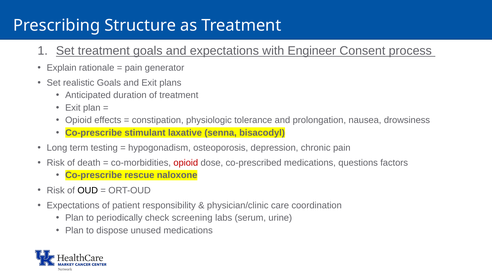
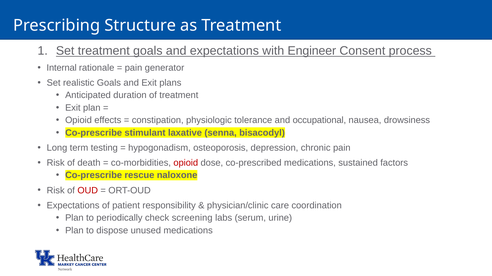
Explain: Explain -> Internal
prolongation: prolongation -> occupational
questions: questions -> sustained
OUD colour: black -> red
